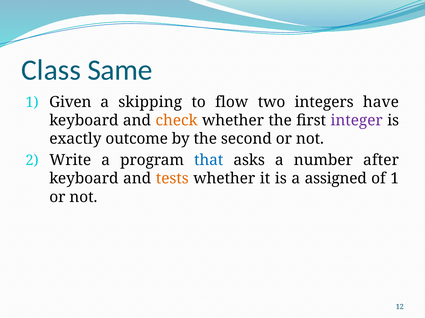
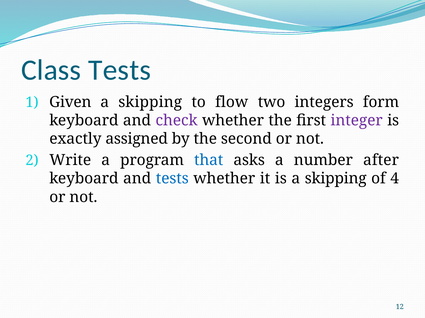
Class Same: Same -> Tests
have: have -> form
check colour: orange -> purple
outcome: outcome -> assigned
tests at (172, 179) colour: orange -> blue
is a assigned: assigned -> skipping
of 1: 1 -> 4
